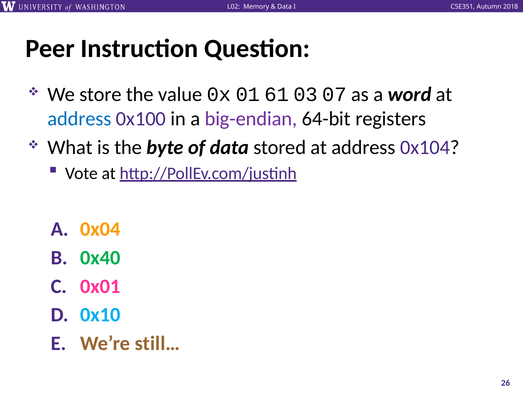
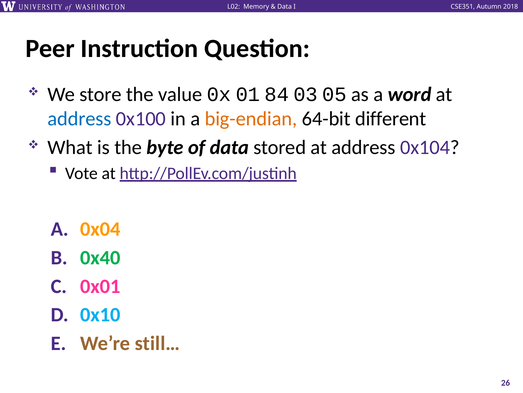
61: 61 -> 84
07: 07 -> 05
big-endian colour: purple -> orange
registers: registers -> different
